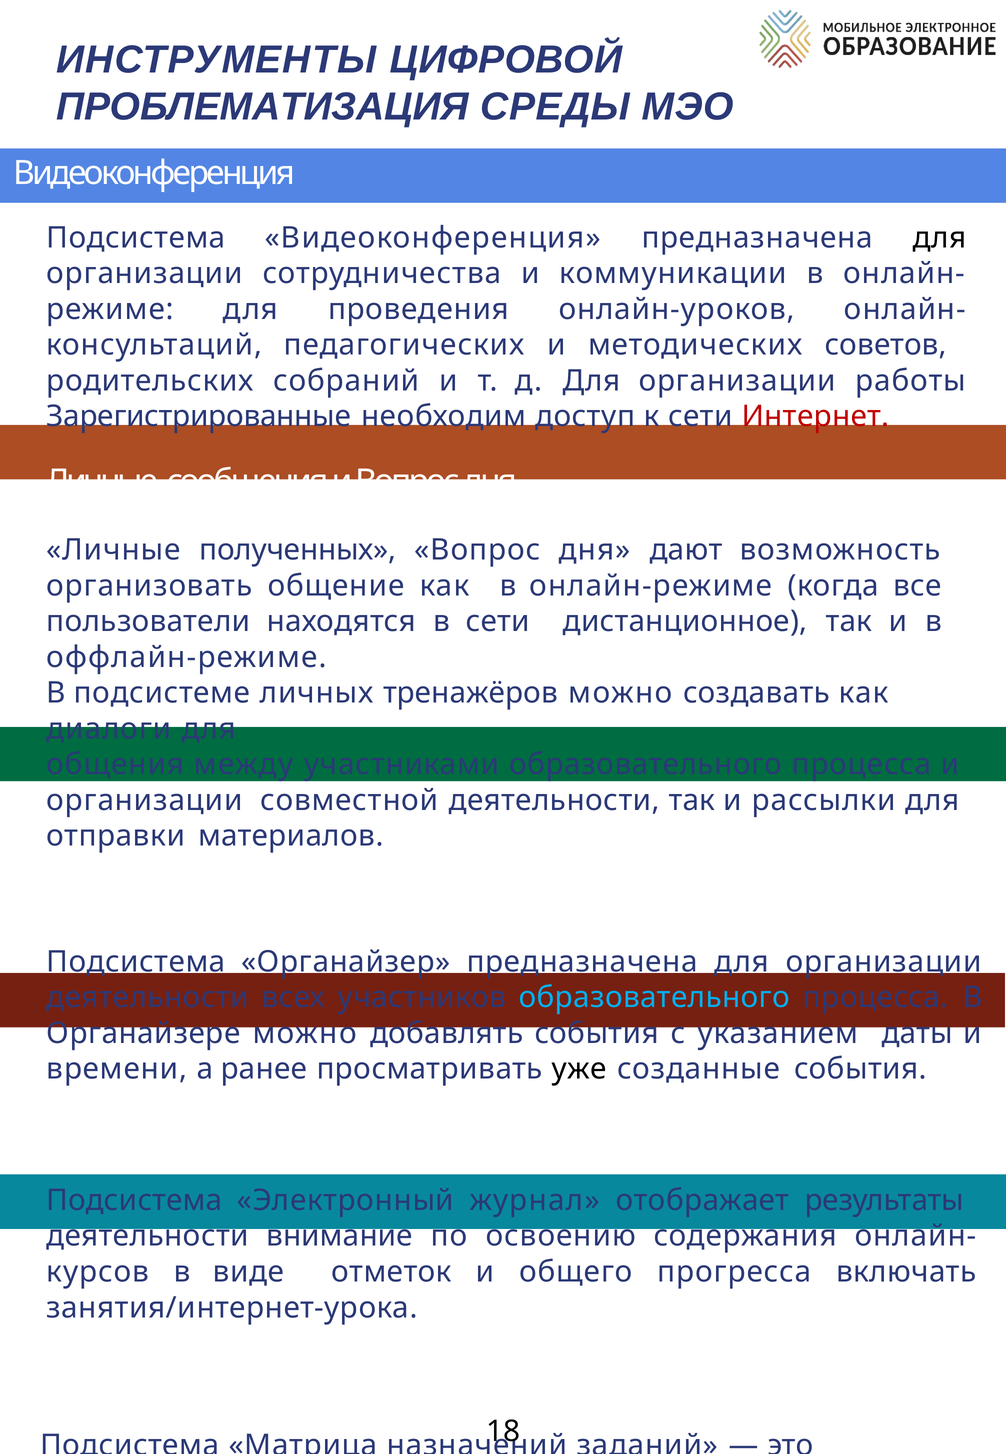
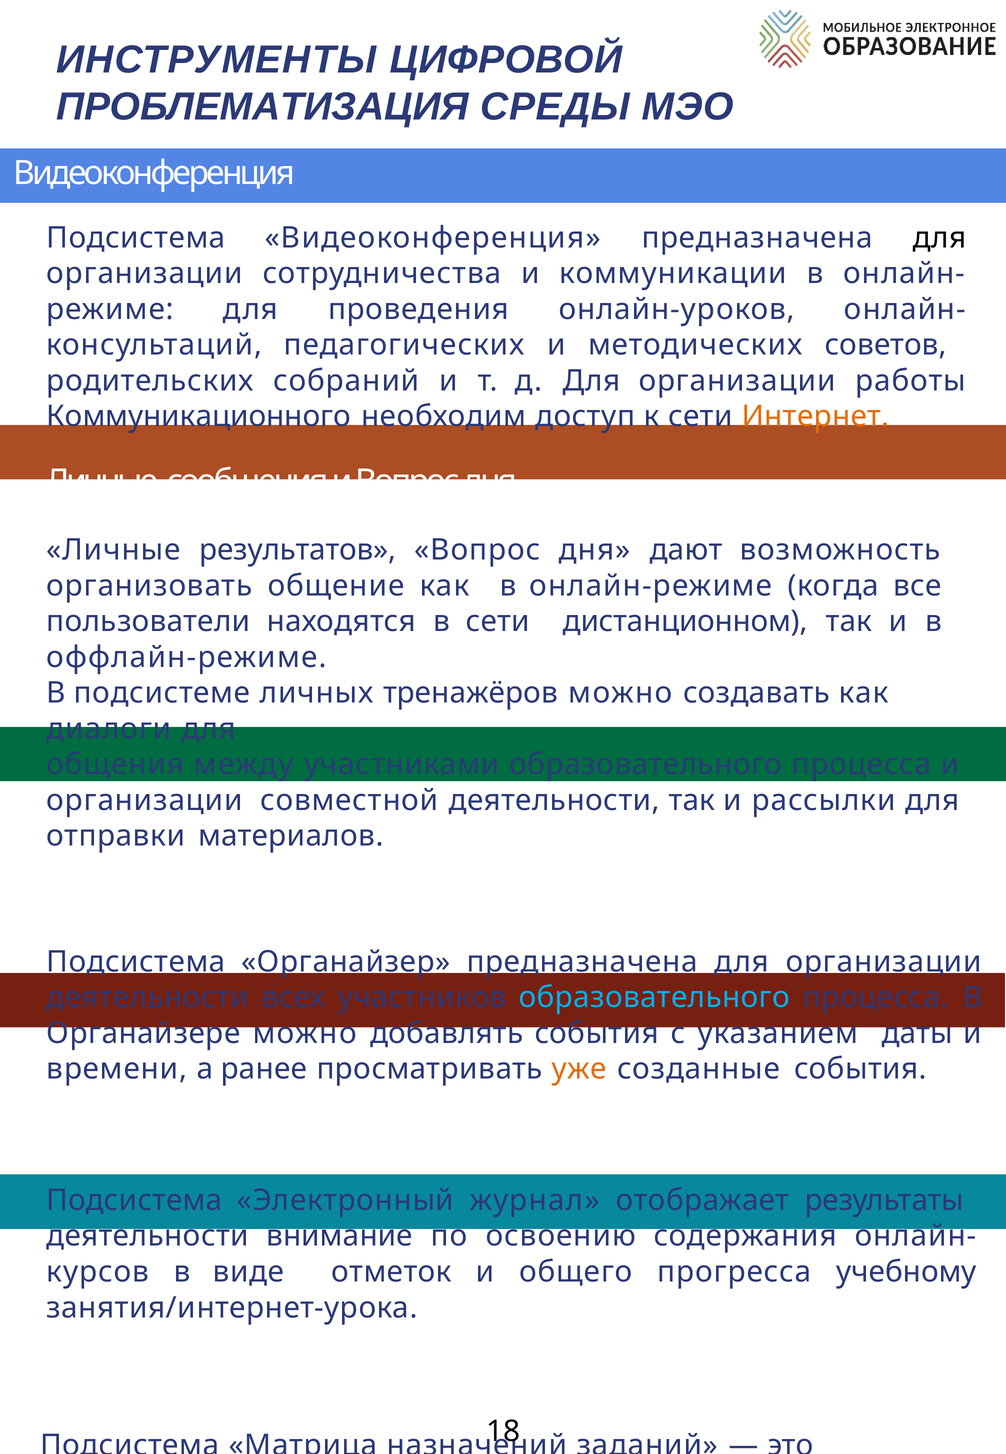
Зарегистрированные: Зарегистрированные -> Коммуникационного
Интернет colour: red -> orange
полученных: полученных -> результатов
дистанционное: дистанционное -> дистанционном
уже colour: black -> orange
включать: включать -> учебному
